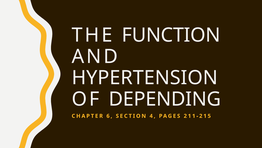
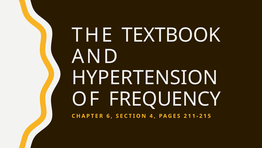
FUNCTION: FUNCTION -> TEXTBOOK
DEPENDING: DEPENDING -> FREQUENCY
